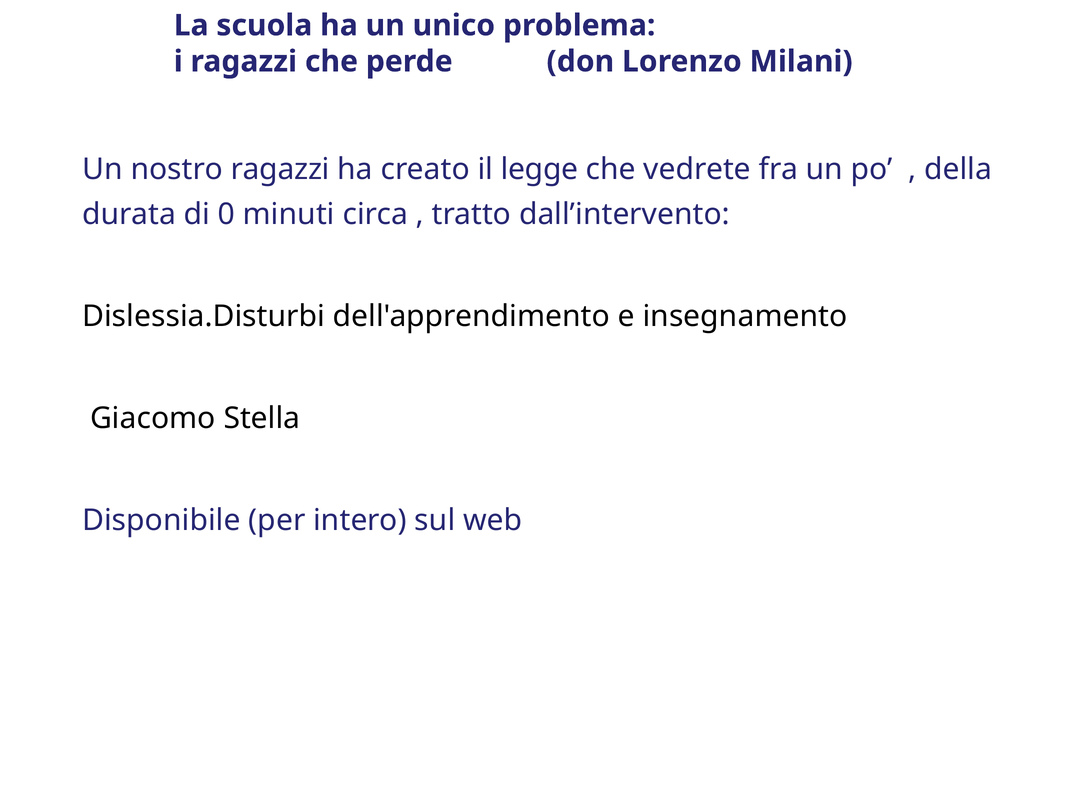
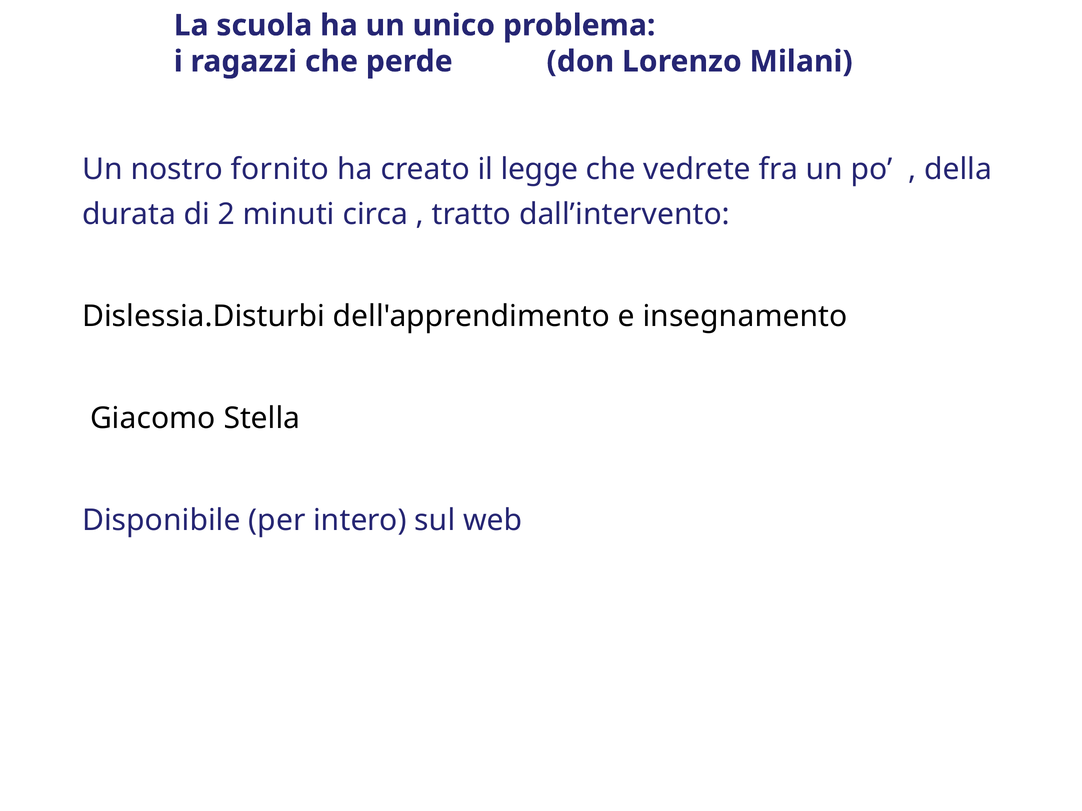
nostro ragazzi: ragazzi -> fornito
0: 0 -> 2
